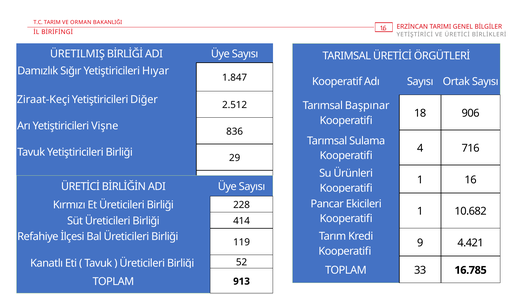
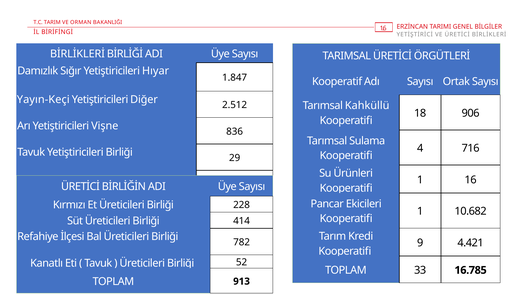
ÜRETILMIŞ at (77, 54): ÜRETILMIŞ -> BİRLİKLERİ
Ziraat-Keçi: Ziraat-Keçi -> Yayın-Keçi
Başpınar: Başpınar -> Kahküllü
119: 119 -> 782
